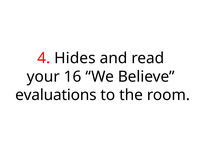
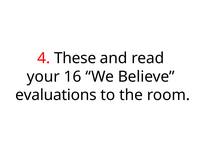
Hides: Hides -> These
